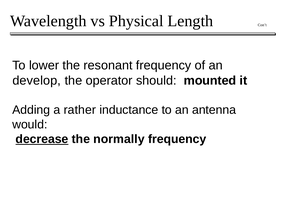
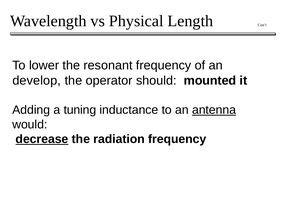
rather: rather -> tuning
antenna underline: none -> present
normally: normally -> radiation
